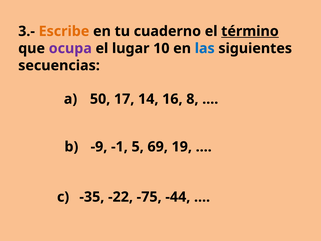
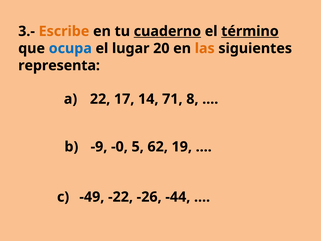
cuaderno underline: none -> present
ocupa colour: purple -> blue
10: 10 -> 20
las colour: blue -> orange
secuencias: secuencias -> representa
50: 50 -> 22
16: 16 -> 71
-1: -1 -> -0
69: 69 -> 62
-35: -35 -> -49
-75: -75 -> -26
